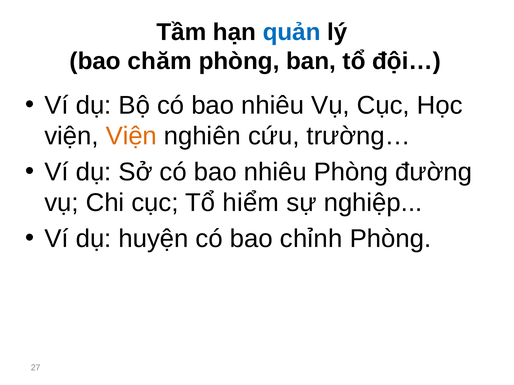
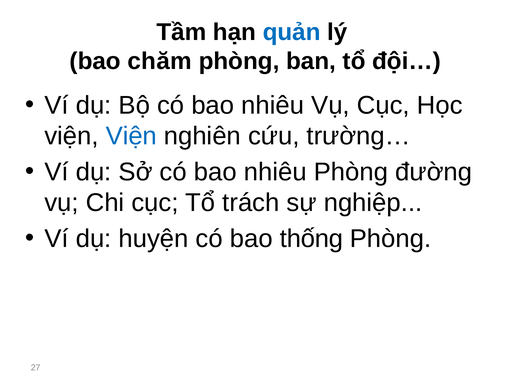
Viện at (131, 136) colour: orange -> blue
hiểm: hiểm -> trách
chỉnh: chỉnh -> thống
